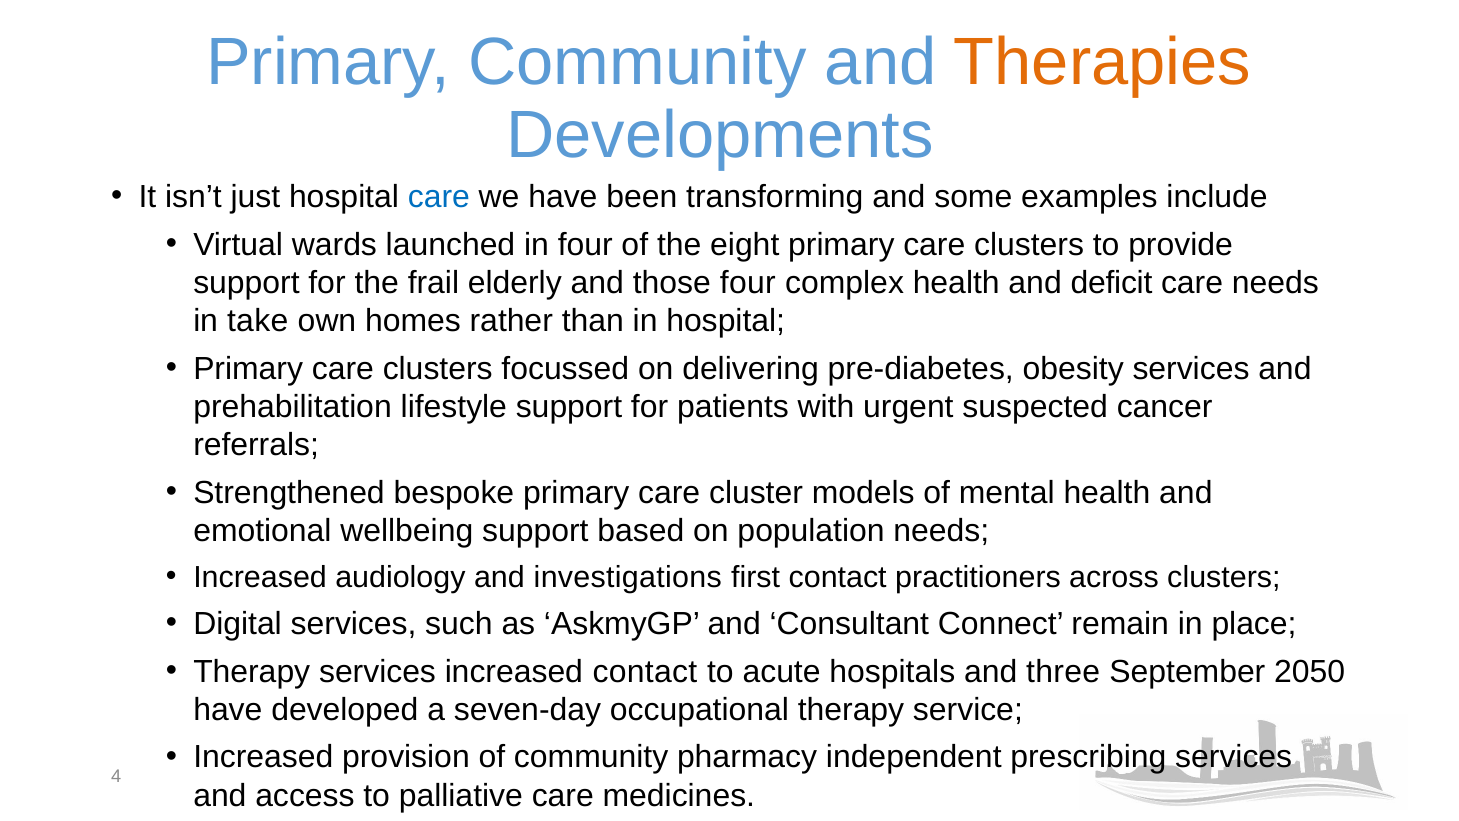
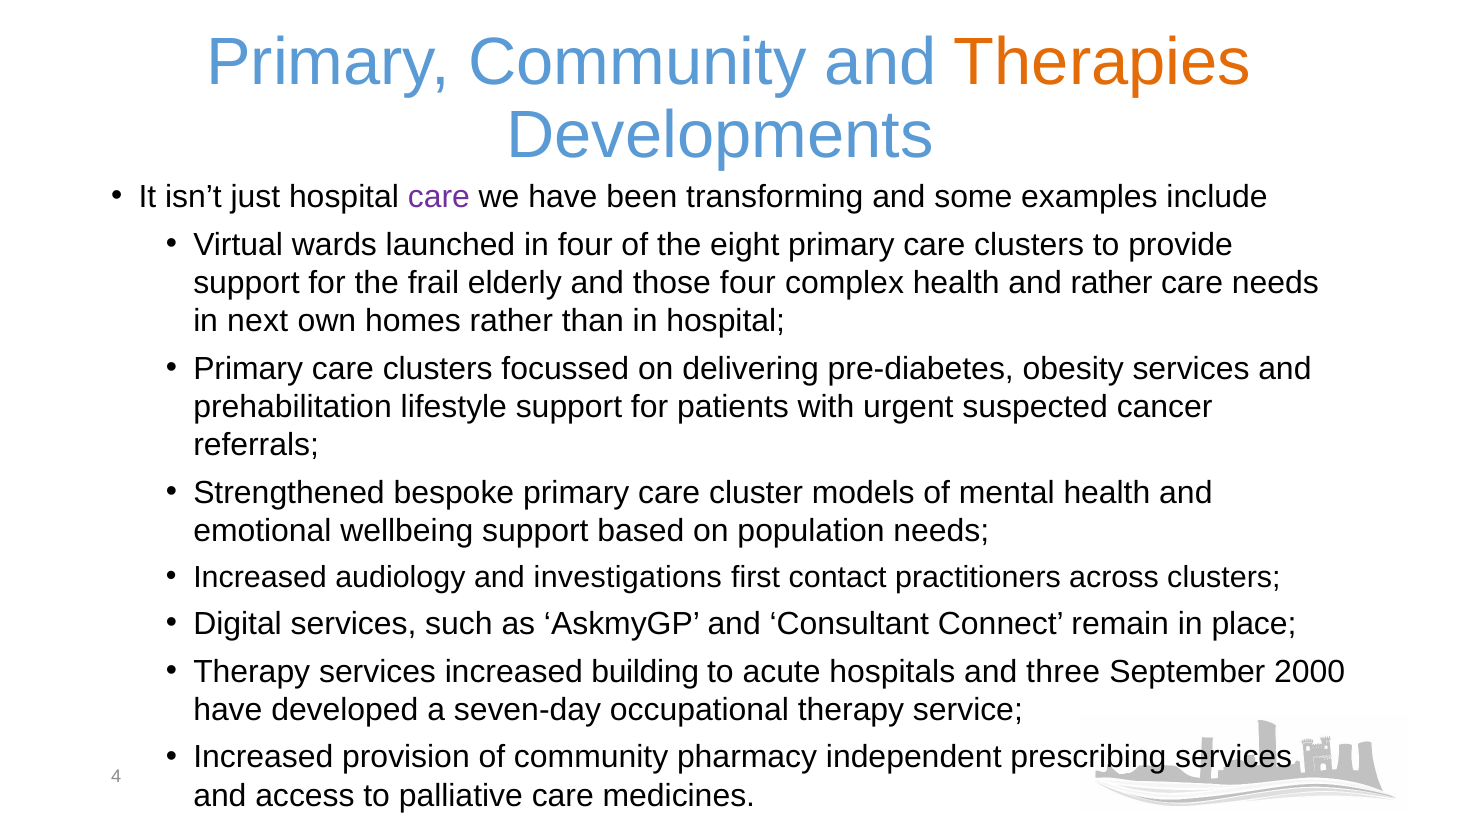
care at (439, 197) colour: blue -> purple
and deficit: deficit -> rather
take: take -> next
increased contact: contact -> building
2050: 2050 -> 2000
